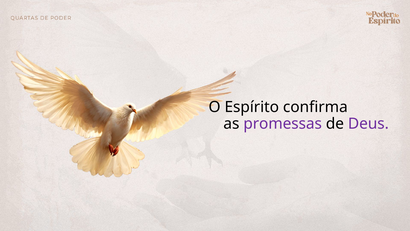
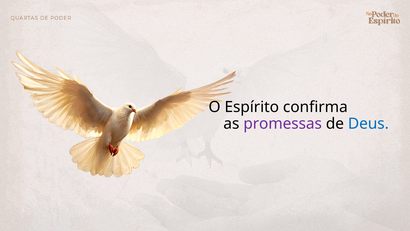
Deus colour: purple -> blue
